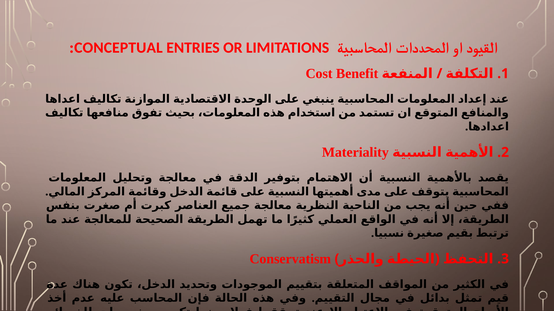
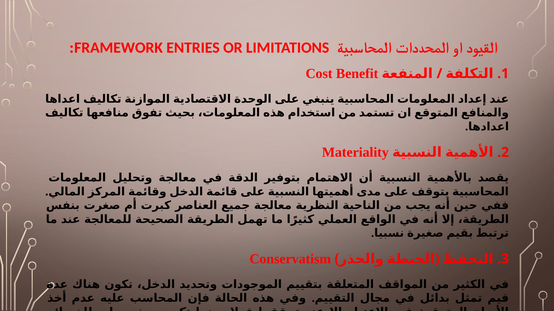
CONCEPTUAL: CONCEPTUAL -> FRAMEWORK
